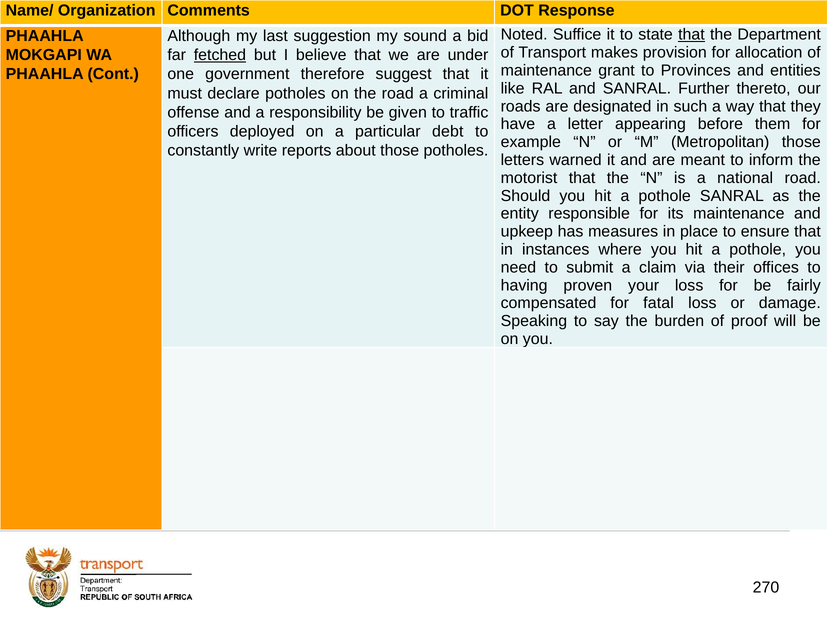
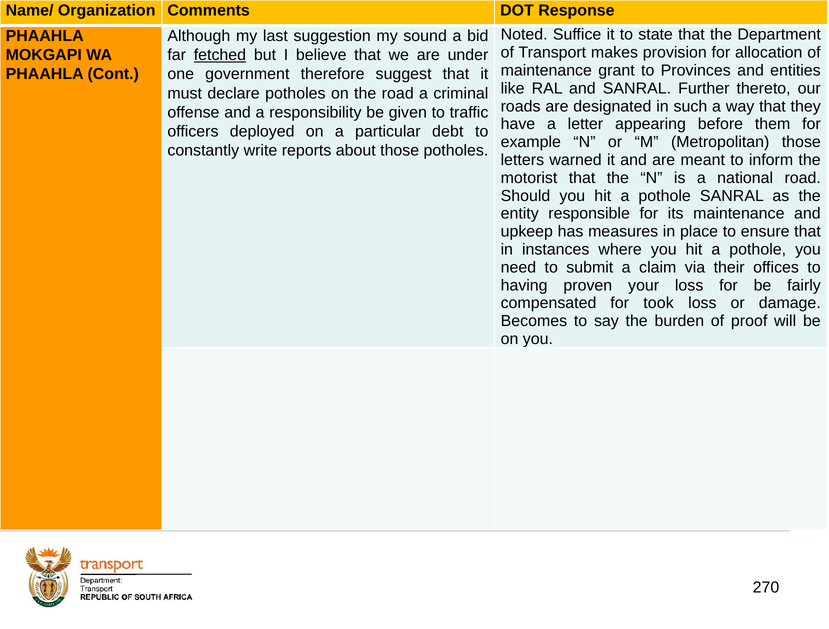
that at (691, 35) underline: present -> none
fatal: fatal -> took
Speaking: Speaking -> Becomes
